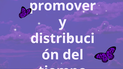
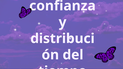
promover: promover -> confianza
